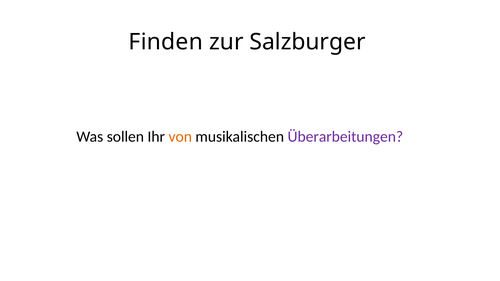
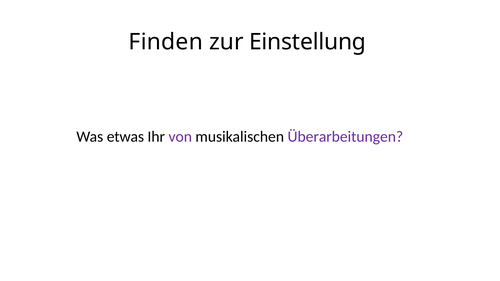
Salzburger: Salzburger -> Einstellung
sollen: sollen -> etwas
von colour: orange -> purple
